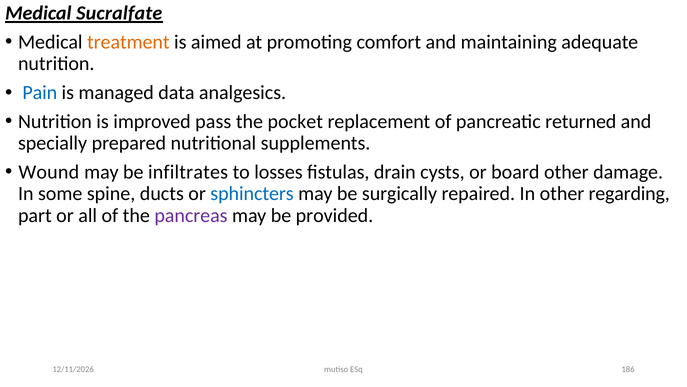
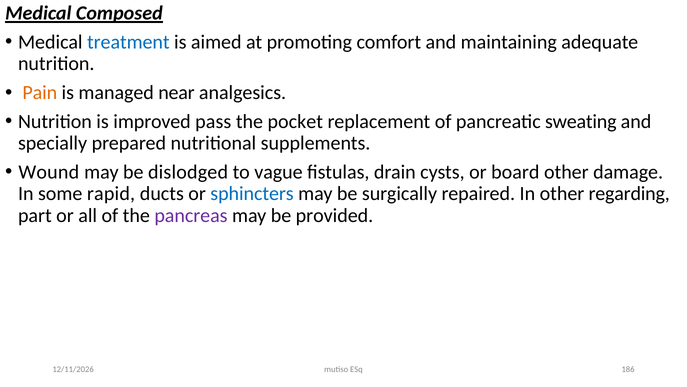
Sucralfate: Sucralfate -> Composed
treatment colour: orange -> blue
Pain colour: blue -> orange
data: data -> near
returned: returned -> sweating
infiltrates: infiltrates -> dislodged
losses: losses -> vague
spine: spine -> rapid
